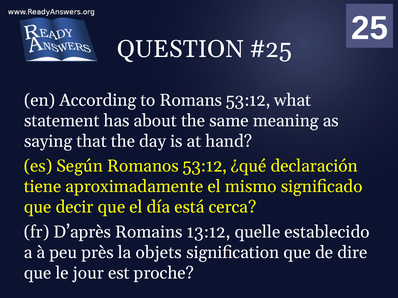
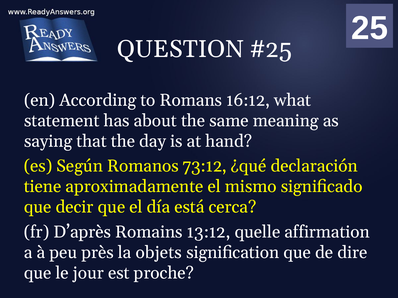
Romans 53:12: 53:12 -> 16:12
Romanos 53:12: 53:12 -> 73:12
establecido: establecido -> affirmation
